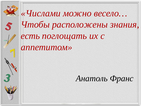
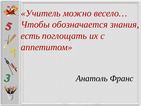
Числами: Числами -> Учитель
расположены: расположены -> обозначается
